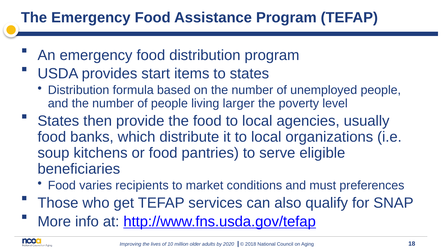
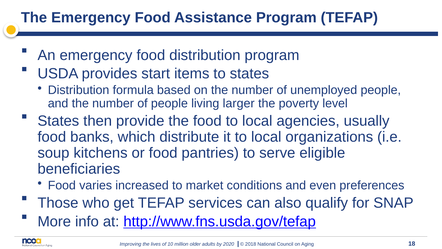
recipients: recipients -> increased
must: must -> even
